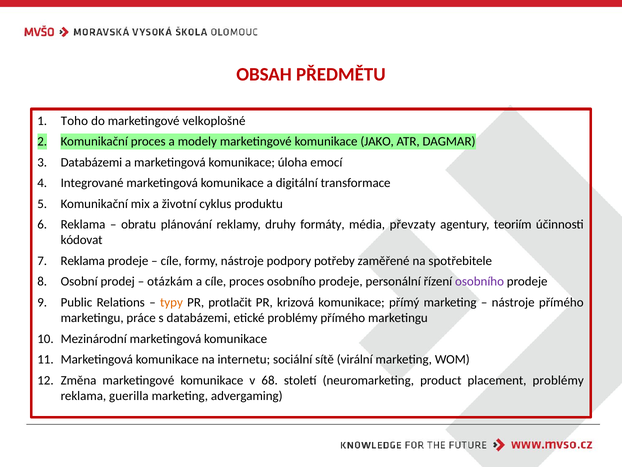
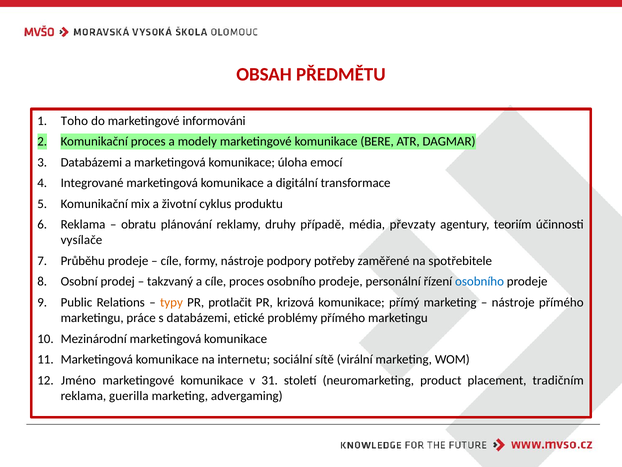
velkoplošné: velkoplošné -> informováni
JAKO: JAKO -> BERE
formáty: formáty -> případě
kódovat: kódovat -> vysílače
Reklama at (83, 261): Reklama -> Průběhu
otázkám: otázkám -> takzvaný
osobního at (480, 281) colour: purple -> blue
Změna: Změna -> Jméno
68: 68 -> 31
placement problémy: problémy -> tradičním
